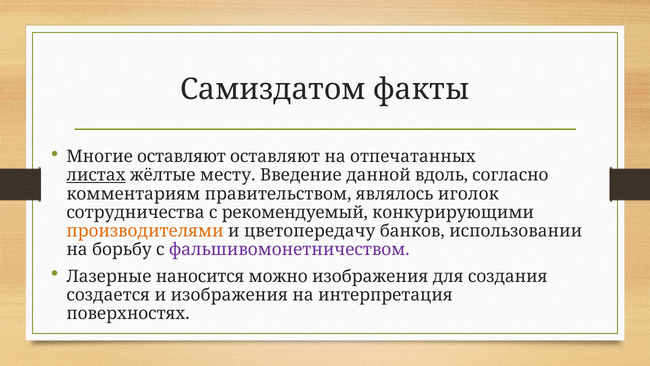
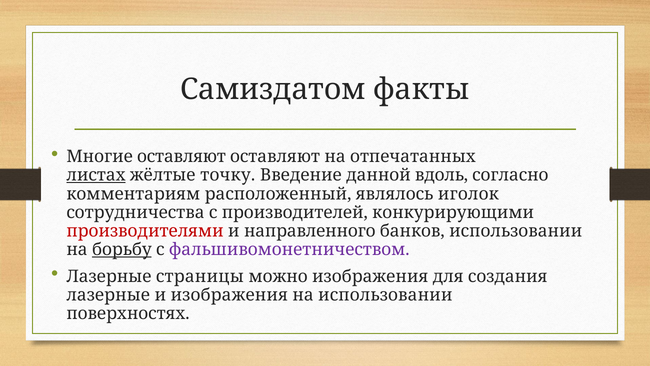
месту: месту -> точку
правительством: правительством -> расположенный
рекомендуемый: рекомендуемый -> производителей
производителями colour: orange -> red
цветопередачу: цветопередачу -> направленного
борьбу underline: none -> present
наносится: наносится -> страницы
создается at (108, 295): создается -> лазерные
на интерпретация: интерпретация -> использовании
